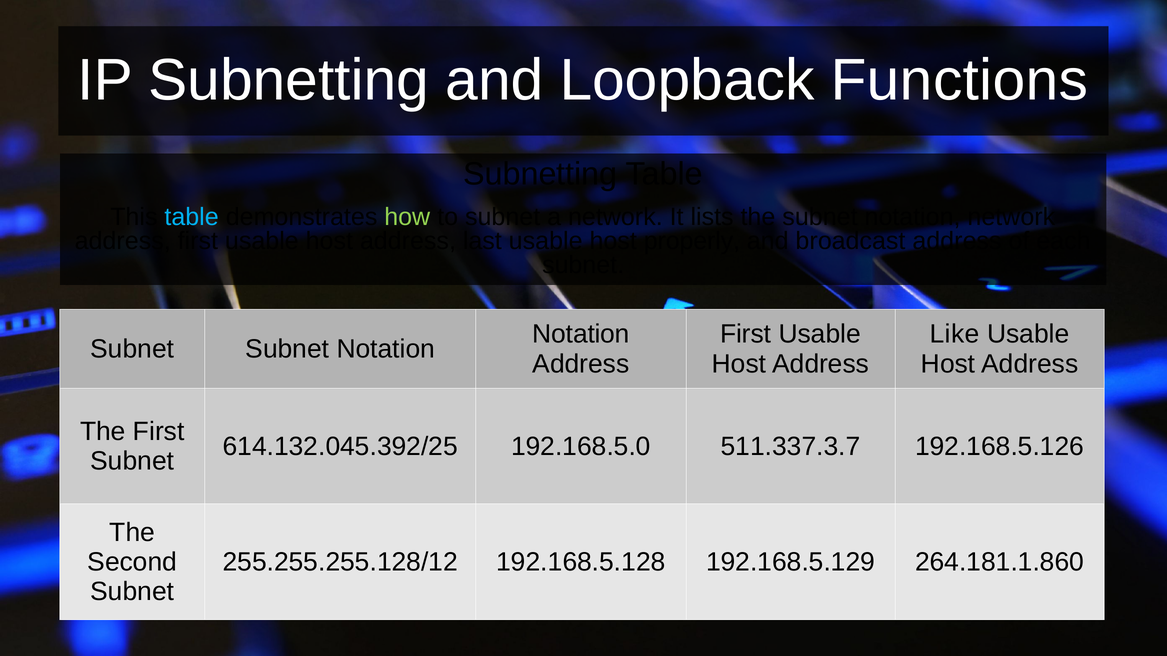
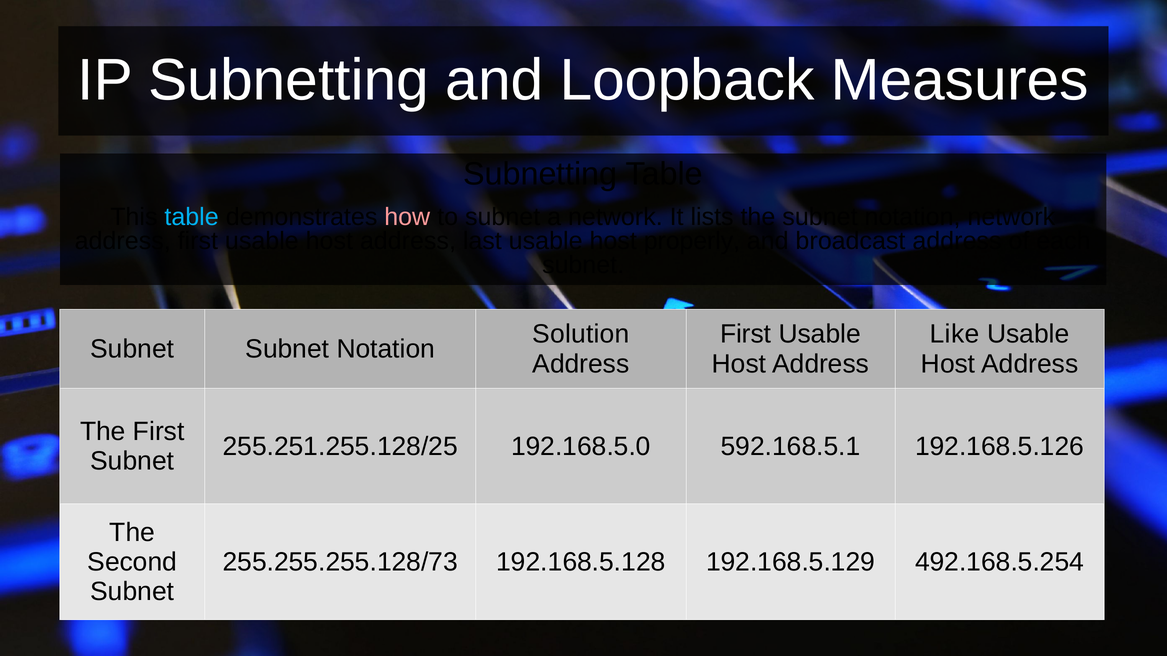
Functions: Functions -> Measures
how colour: light green -> pink
Notation at (581, 334): Notation -> Solution
614.132.045.392/25: 614.132.045.392/25 -> 255.251.255.128/25
511.337.3.7: 511.337.3.7 -> 592.168.5.1
255.255.255.128/12: 255.255.255.128/12 -> 255.255.255.128/73
264.181.1.860: 264.181.1.860 -> 492.168.5.254
